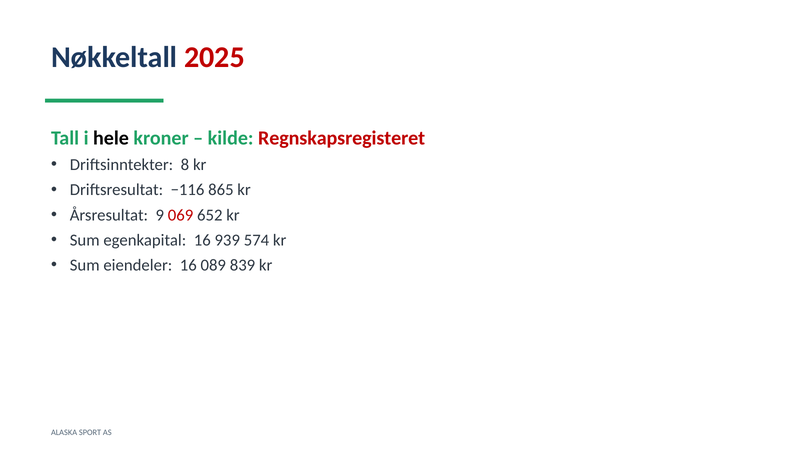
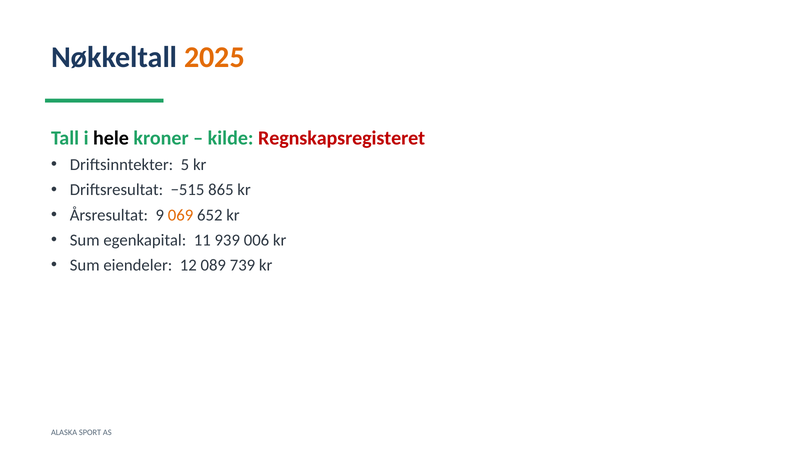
2025 colour: red -> orange
8: 8 -> 5
−116: −116 -> −515
069 colour: red -> orange
egenkapital 16: 16 -> 11
574: 574 -> 006
eiendeler 16: 16 -> 12
839: 839 -> 739
